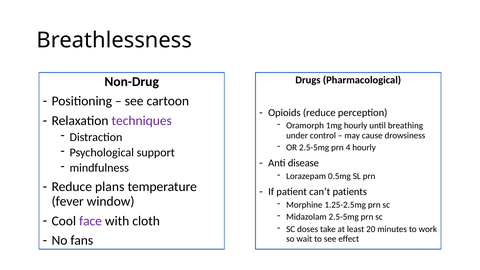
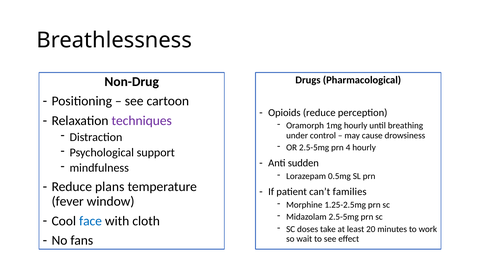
disease: disease -> sudden
patients: patients -> families
face colour: purple -> blue
